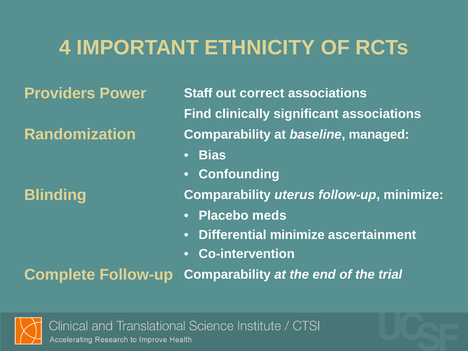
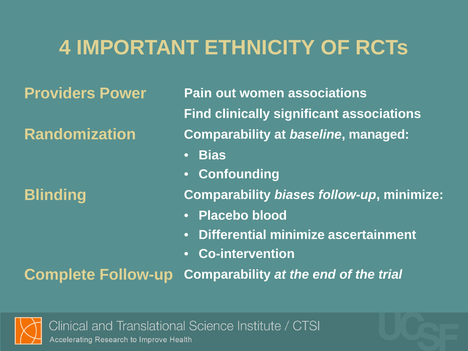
Staff: Staff -> Pain
correct: correct -> women
uterus: uterus -> biases
meds: meds -> blood
